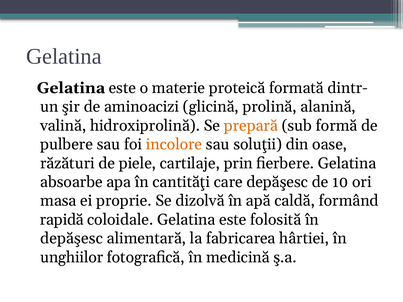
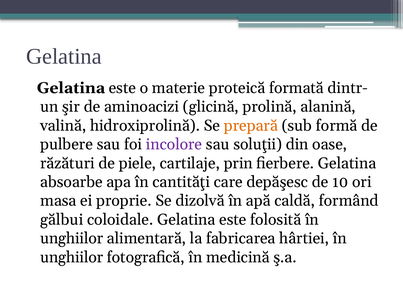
incolore colour: orange -> purple
rapidă: rapidă -> gălbui
depăşesc at (72, 239): depăşesc -> unghiilor
